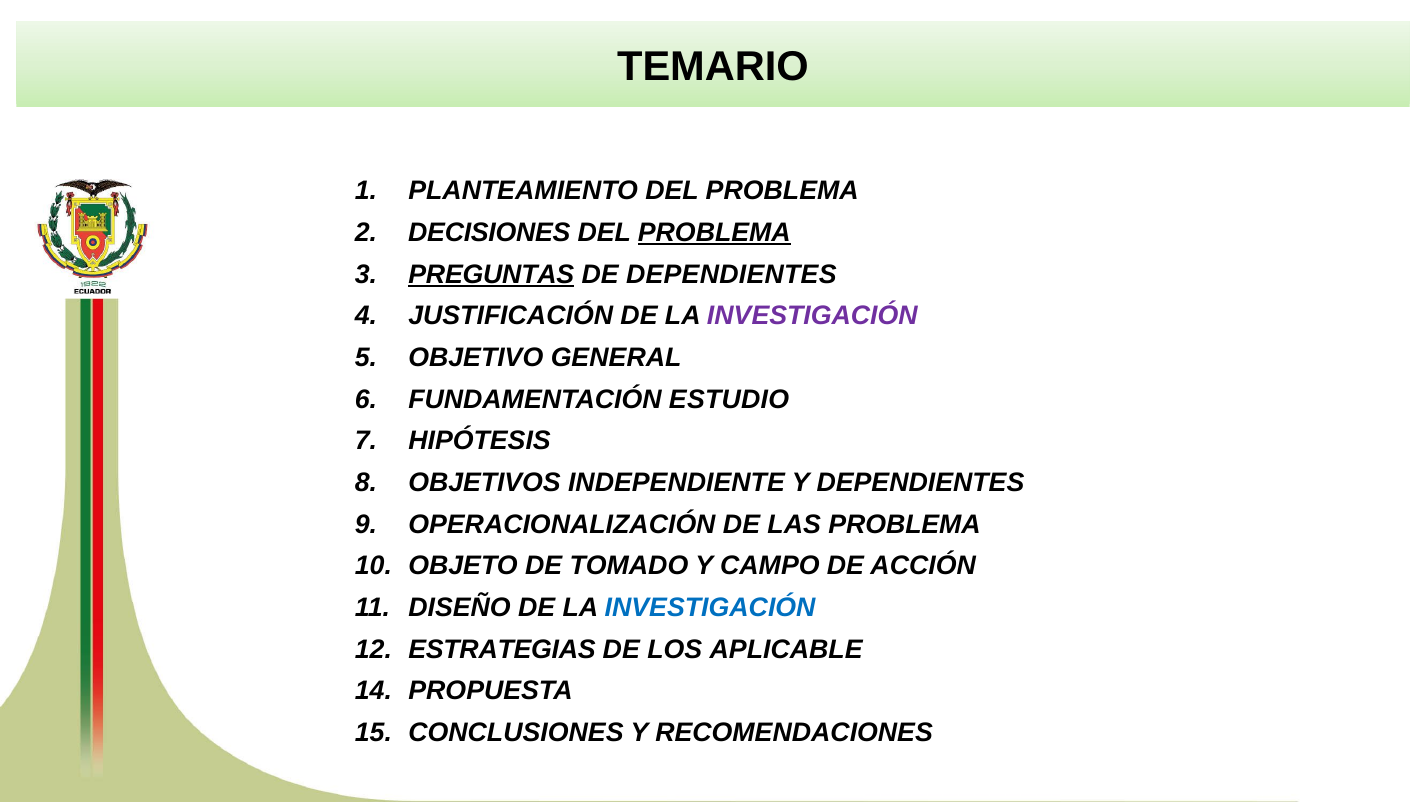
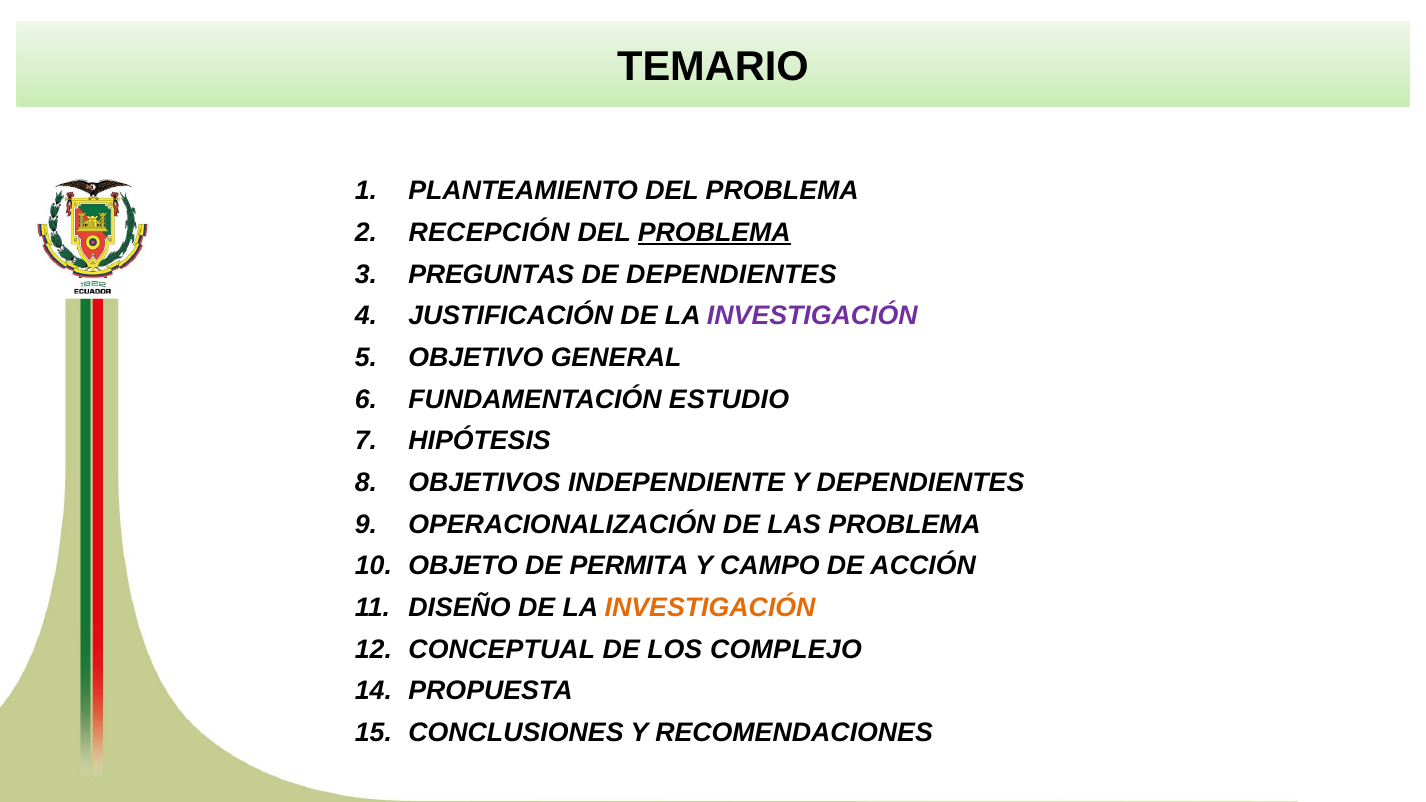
DECISIONES: DECISIONES -> RECEPCIÓN
PREGUNTAS underline: present -> none
TOMADO: TOMADO -> PERMITA
INVESTIGACIÓN at (710, 608) colour: blue -> orange
ESTRATEGIAS: ESTRATEGIAS -> CONCEPTUAL
APLICABLE: APLICABLE -> COMPLEJO
